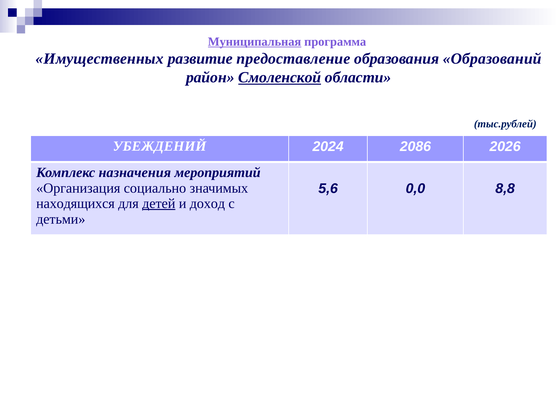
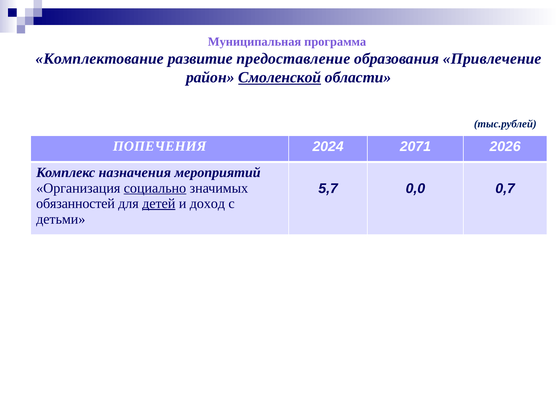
Муниципальная underline: present -> none
Имущественных: Имущественных -> Комплектование
Образований: Образований -> Привлечение
УБЕЖДЕНИЙ: УБЕЖДЕНИЙ -> ПОПЕЧЕНИЯ
2086: 2086 -> 2071
социально underline: none -> present
5,6: 5,6 -> 5,7
8,8: 8,8 -> 0,7
находящихся: находящихся -> обязанностей
